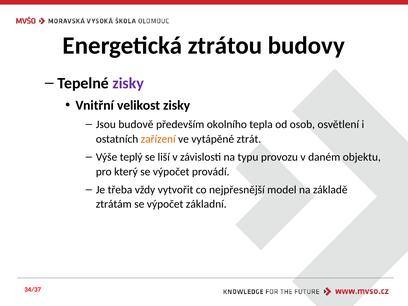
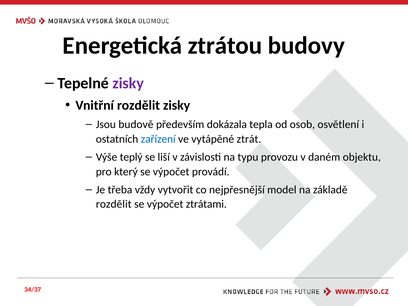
Vnitřní velikost: velikost -> rozdělit
okolního: okolního -> dokázala
zařízení colour: orange -> blue
ztrátám at (114, 204): ztrátám -> rozdělit
základní: základní -> ztrátami
